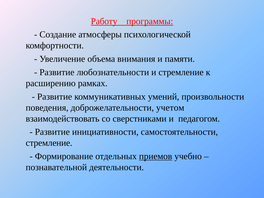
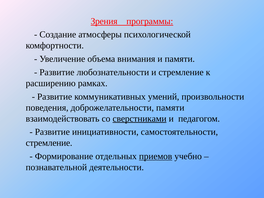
Работу: Работу -> Зрения
доброжелательности учетом: учетом -> памяти
сверстниками underline: none -> present
